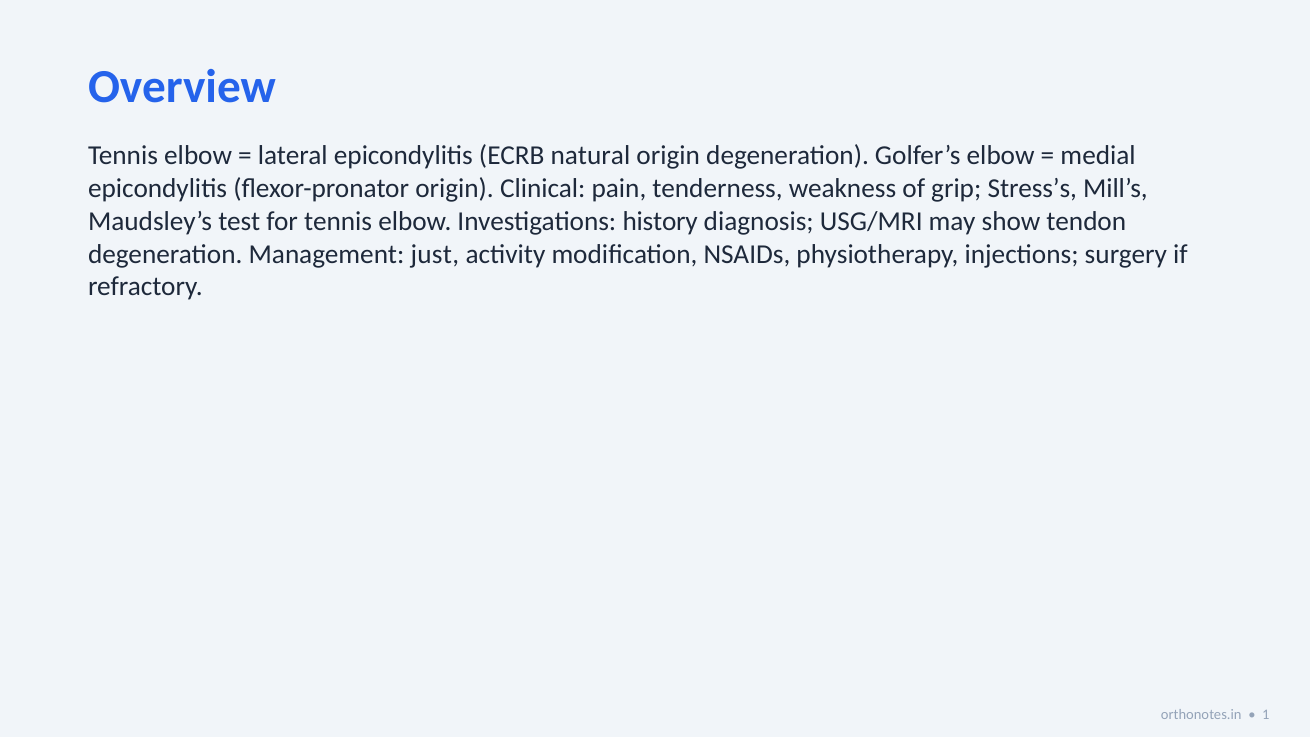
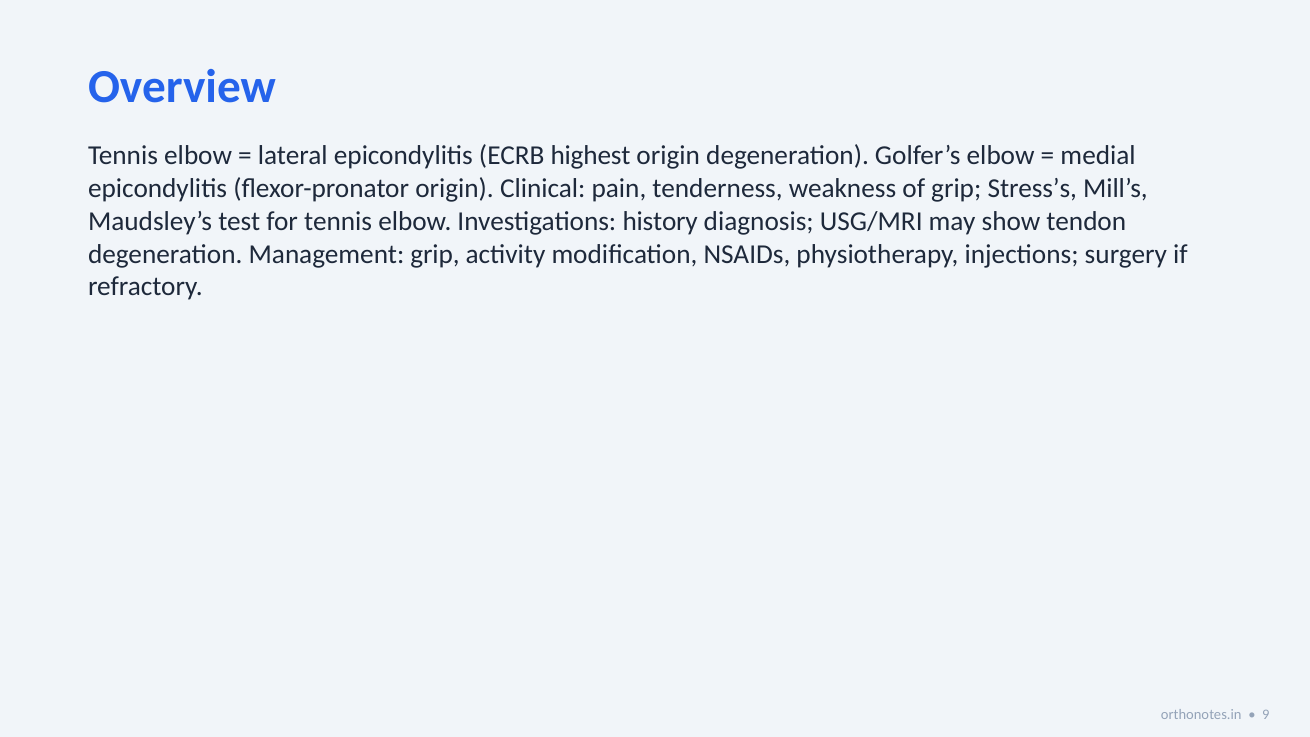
natural: natural -> highest
Management just: just -> grip
1: 1 -> 9
